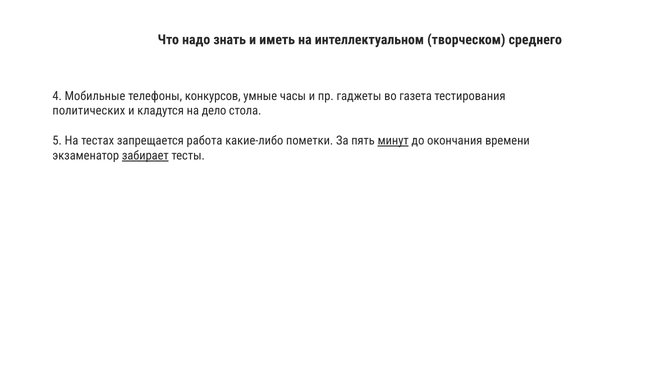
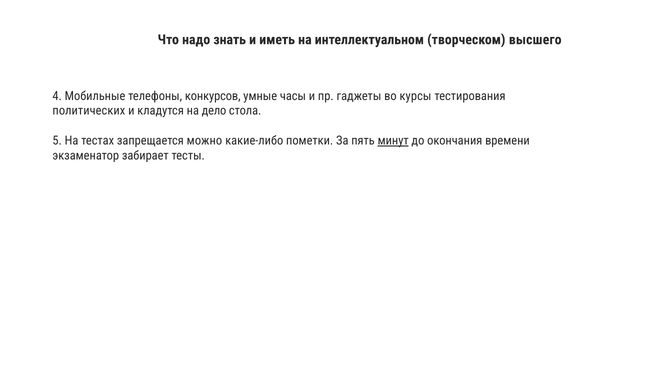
среднего: среднего -> высшего
газета: газета -> курсы
работа: работа -> можно
забирает underline: present -> none
